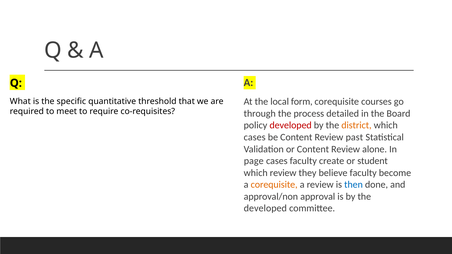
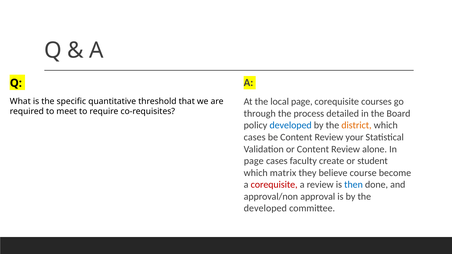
local form: form -> page
developed at (291, 126) colour: red -> blue
past: past -> your
which review: review -> matrix
believe faculty: faculty -> course
corequisite at (274, 185) colour: orange -> red
